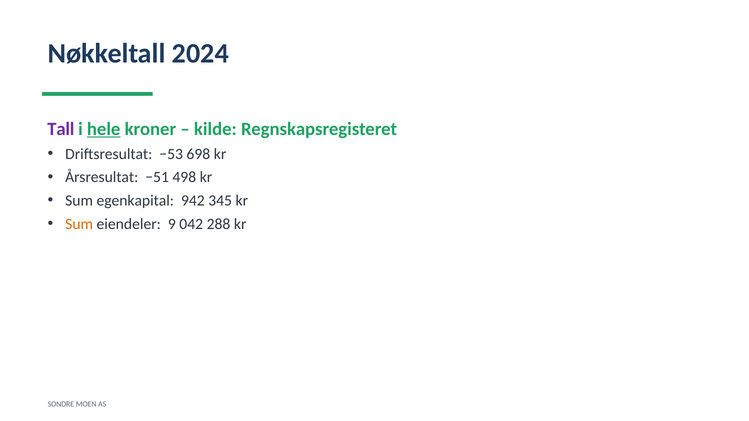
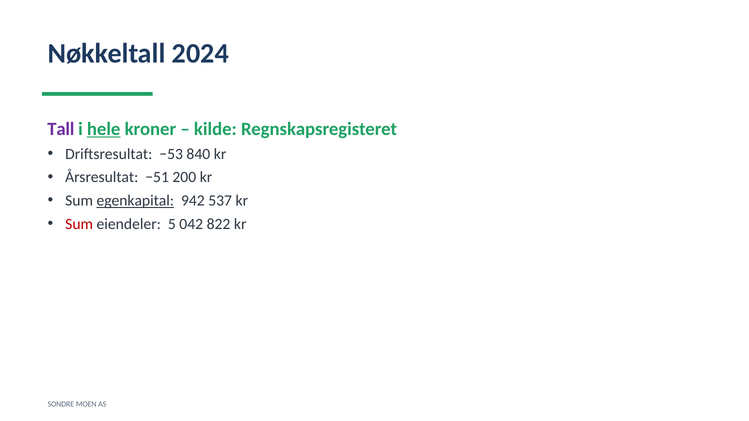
698: 698 -> 840
498: 498 -> 200
egenkapital underline: none -> present
345: 345 -> 537
Sum at (79, 224) colour: orange -> red
9: 9 -> 5
288: 288 -> 822
